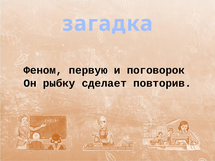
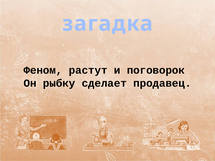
первую: первую -> растут
повторив: повторив -> продавец
